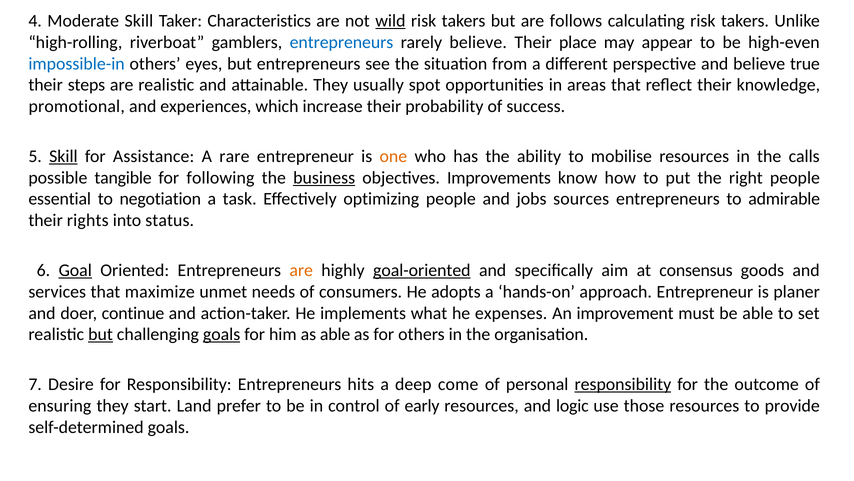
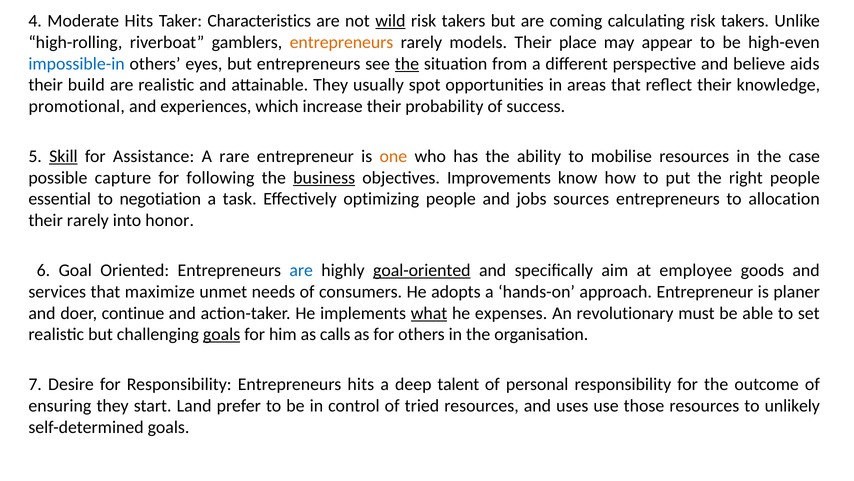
Moderate Skill: Skill -> Hits
follows: follows -> coming
entrepreneurs at (342, 42) colour: blue -> orange
rarely believe: believe -> models
the at (407, 64) underline: none -> present
true: true -> aids
steps: steps -> build
calls: calls -> case
tangible: tangible -> capture
admirable: admirable -> allocation
their rights: rights -> rarely
status: status -> honor
Goal underline: present -> none
are at (301, 270) colour: orange -> blue
consensus: consensus -> employee
what underline: none -> present
improvement: improvement -> revolutionary
but at (101, 334) underline: present -> none
as able: able -> calls
come: come -> talent
responsibility at (623, 384) underline: present -> none
early: early -> tried
logic: logic -> uses
provide: provide -> unlikely
